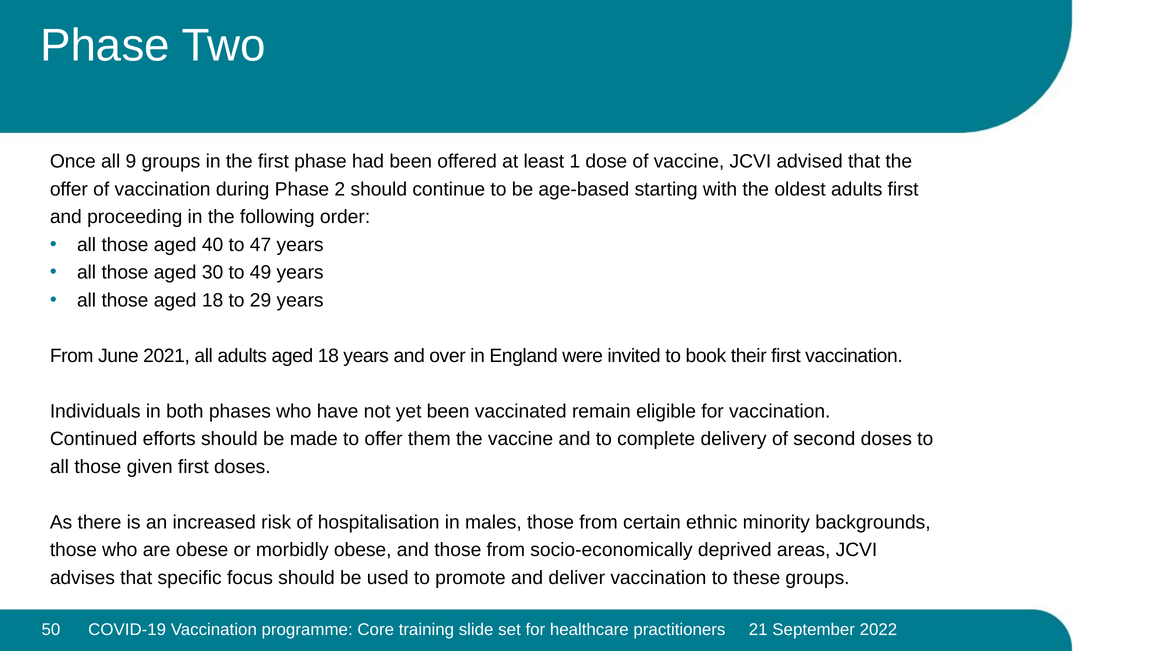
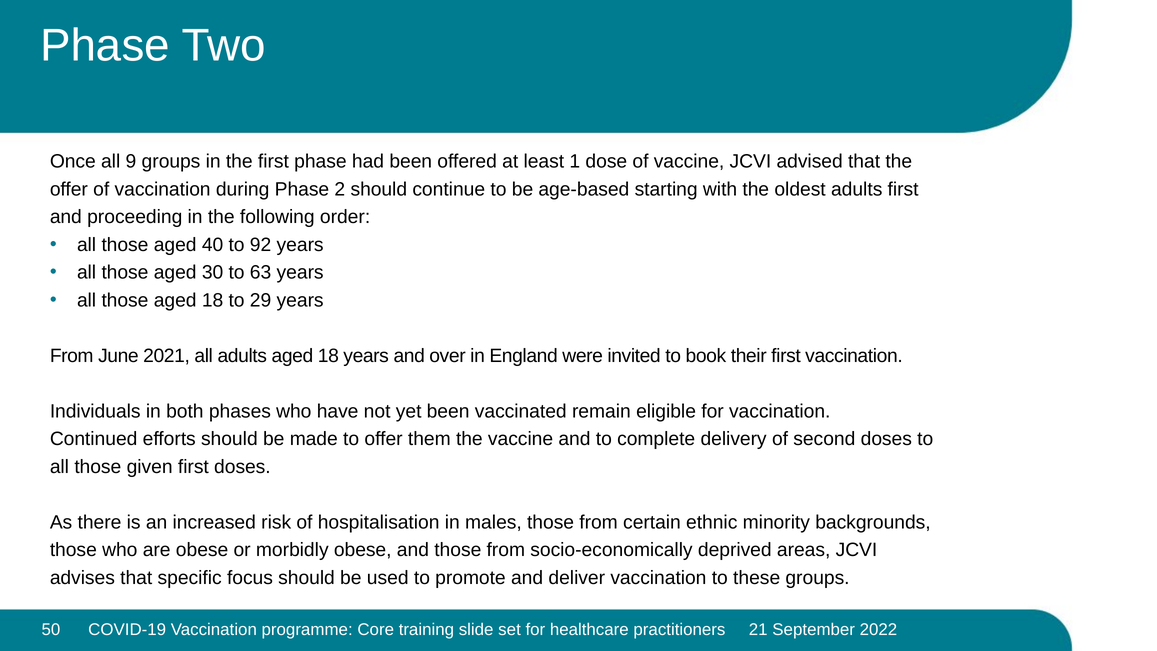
47: 47 -> 92
49: 49 -> 63
